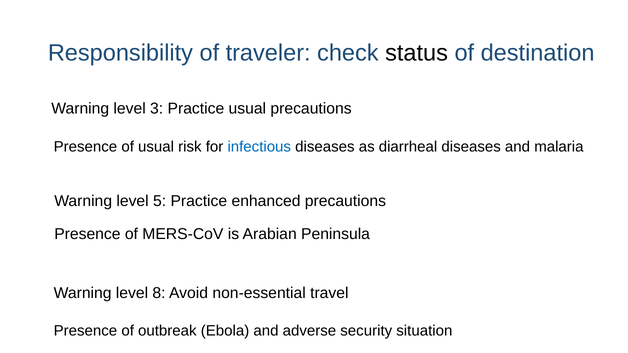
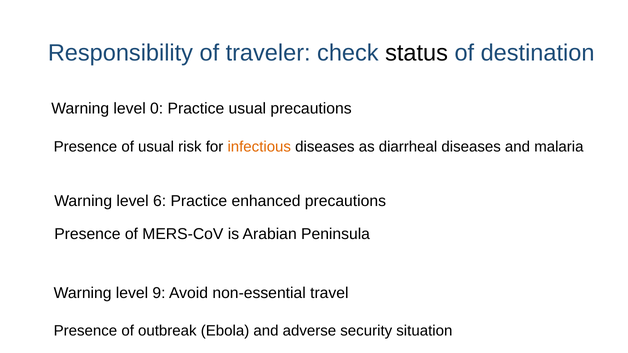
3: 3 -> 0
infectious colour: blue -> orange
5: 5 -> 6
8: 8 -> 9
